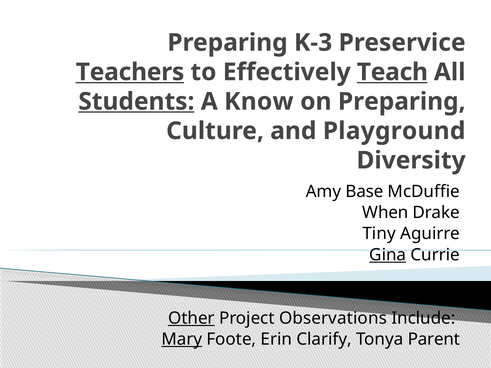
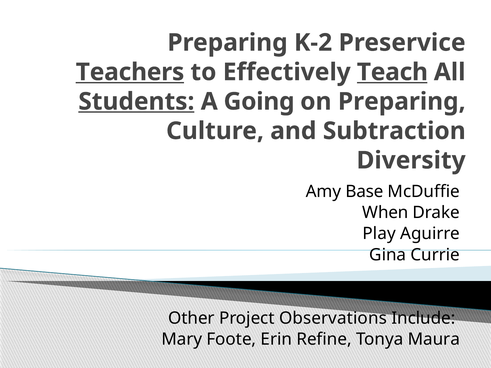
K-3: K-3 -> K-2
Know: Know -> Going
Playground: Playground -> Subtraction
Tiny: Tiny -> Play
Gina underline: present -> none
Other underline: present -> none
Mary underline: present -> none
Clarify: Clarify -> Refine
Parent: Parent -> Maura
